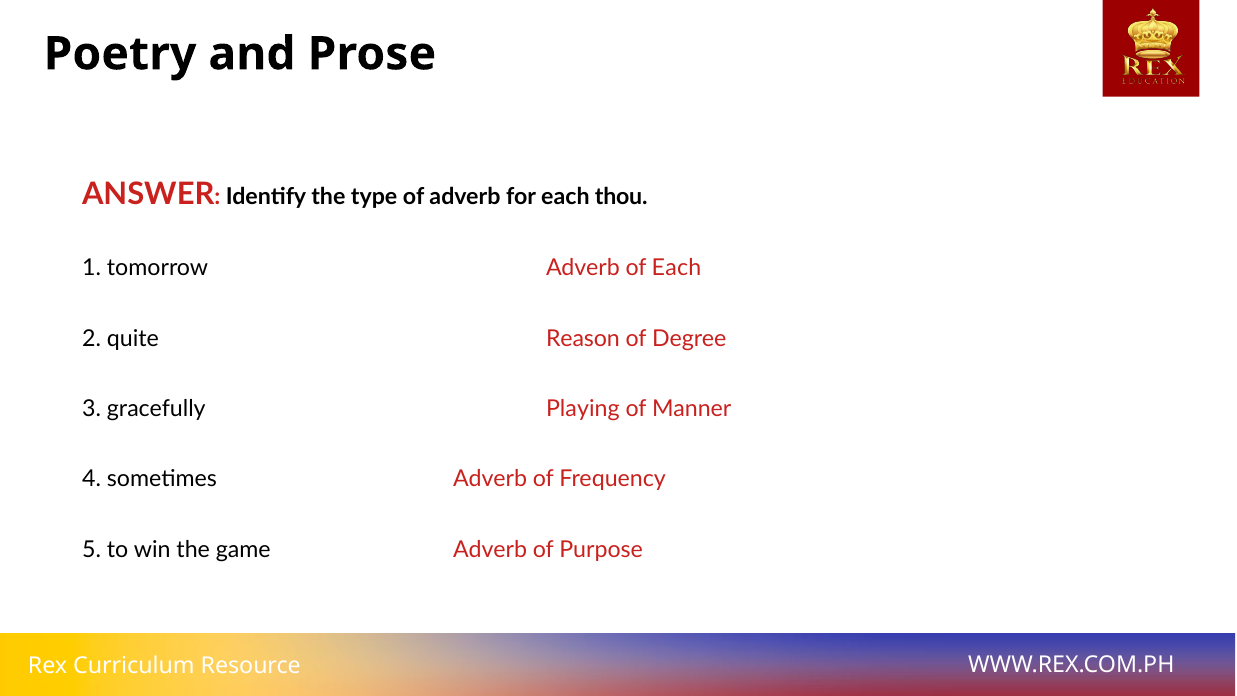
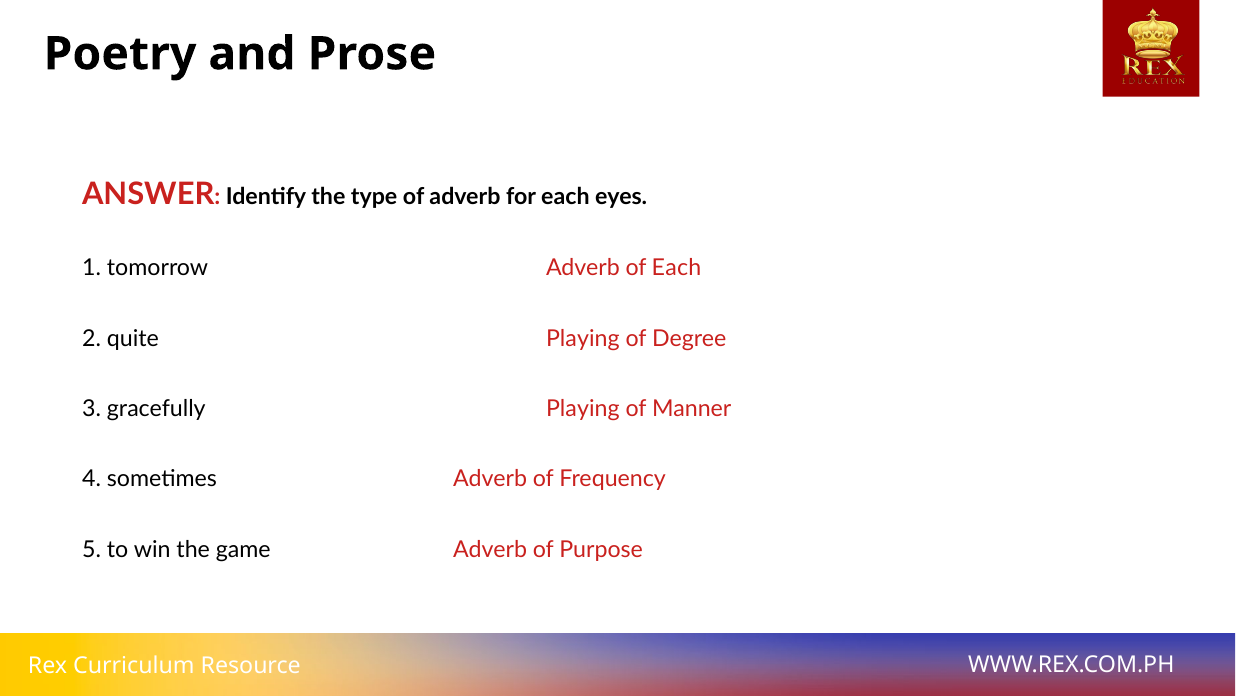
thou: thou -> eyes
quite Reason: Reason -> Playing
